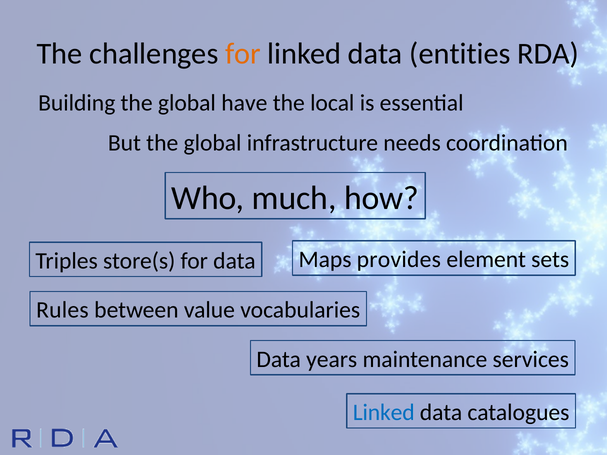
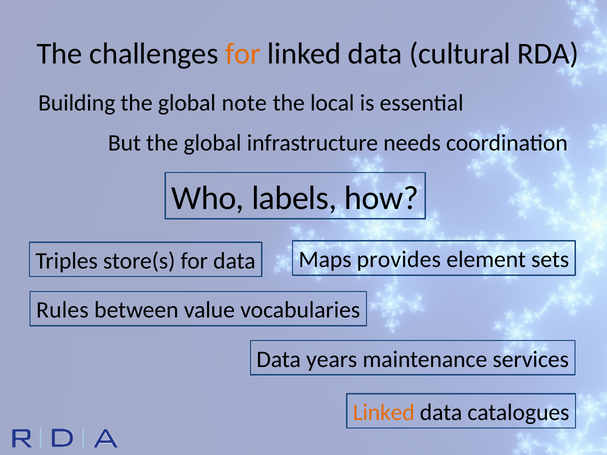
entities: entities -> cultural
have: have -> note
much: much -> labels
Linked at (384, 413) colour: blue -> orange
